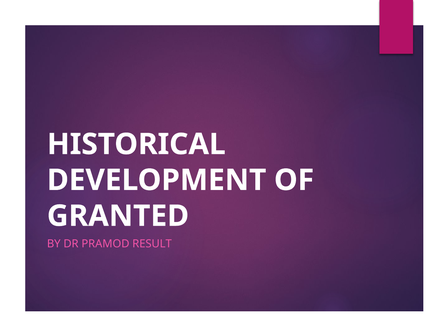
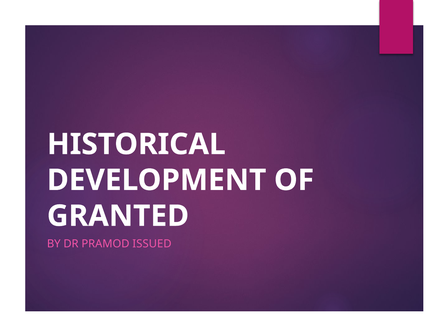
RESULT: RESULT -> ISSUED
